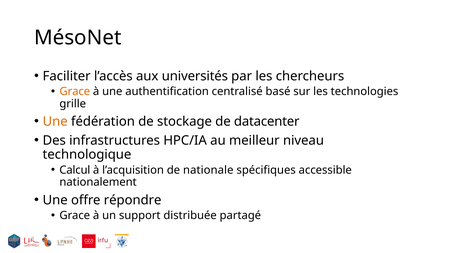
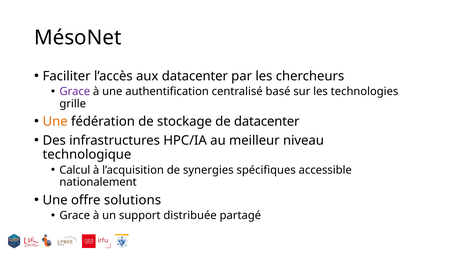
aux universités: universités -> datacenter
Grace at (75, 91) colour: orange -> purple
nationale: nationale -> synergies
répondre: répondre -> solutions
